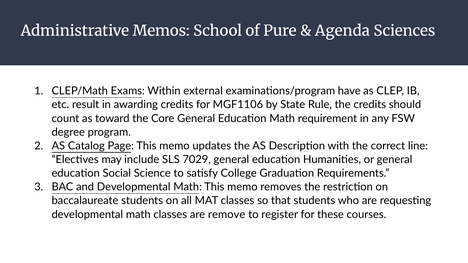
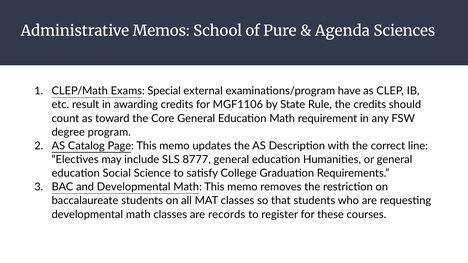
Within: Within -> Special
7029: 7029 -> 8777
remove: remove -> records
